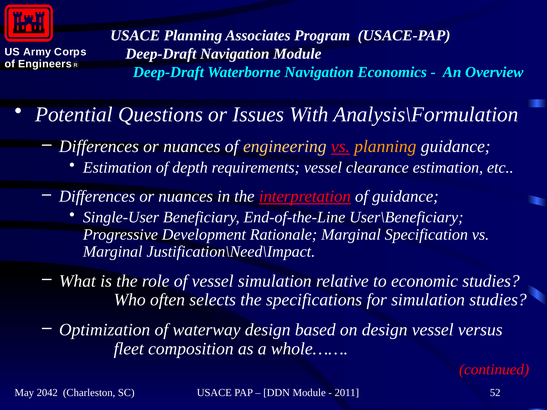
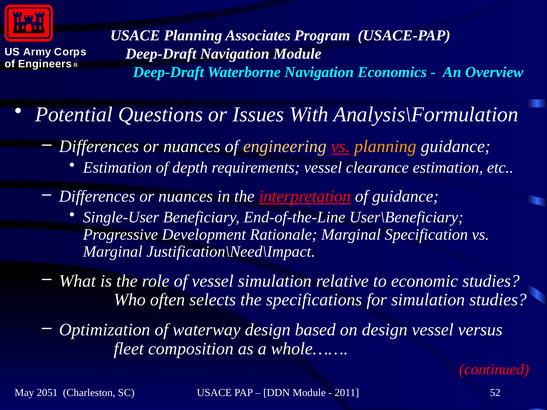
2042: 2042 -> 2051
